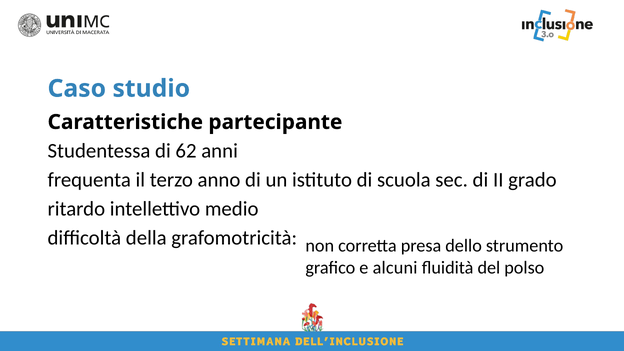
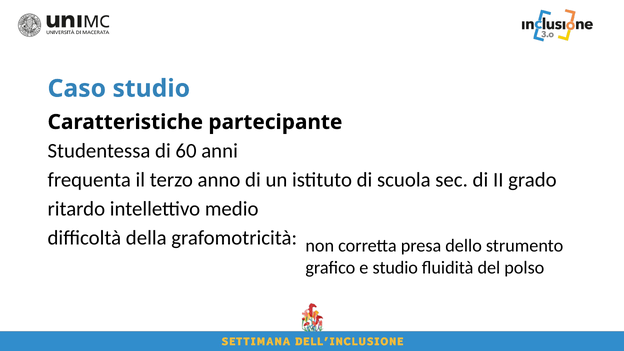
62: 62 -> 60
e alcuni: alcuni -> studio
